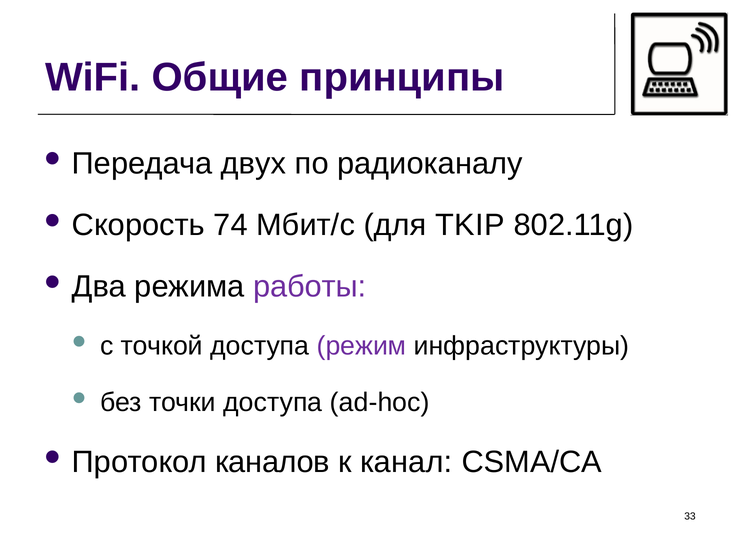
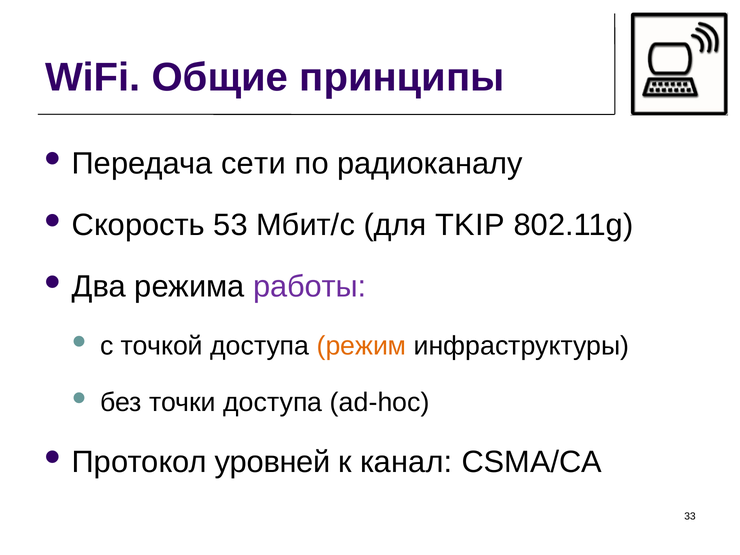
двух: двух -> сети
74: 74 -> 53
режим colour: purple -> orange
каналов: каналов -> уровней
